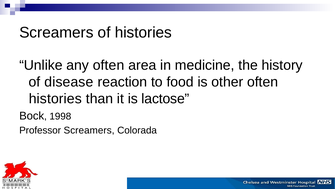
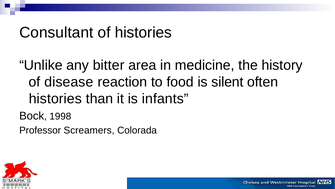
Screamers at (56, 32): Screamers -> Consultant
any often: often -> bitter
other: other -> silent
lactose: lactose -> infants
